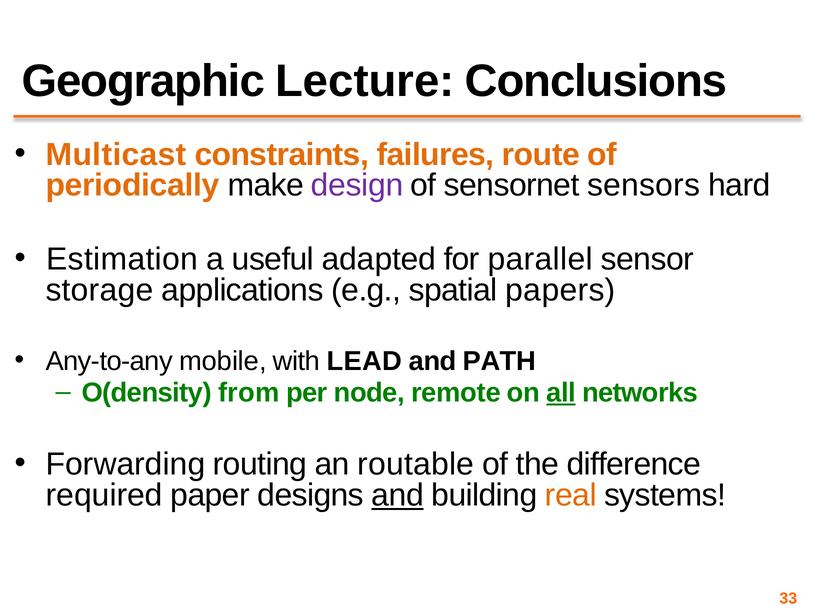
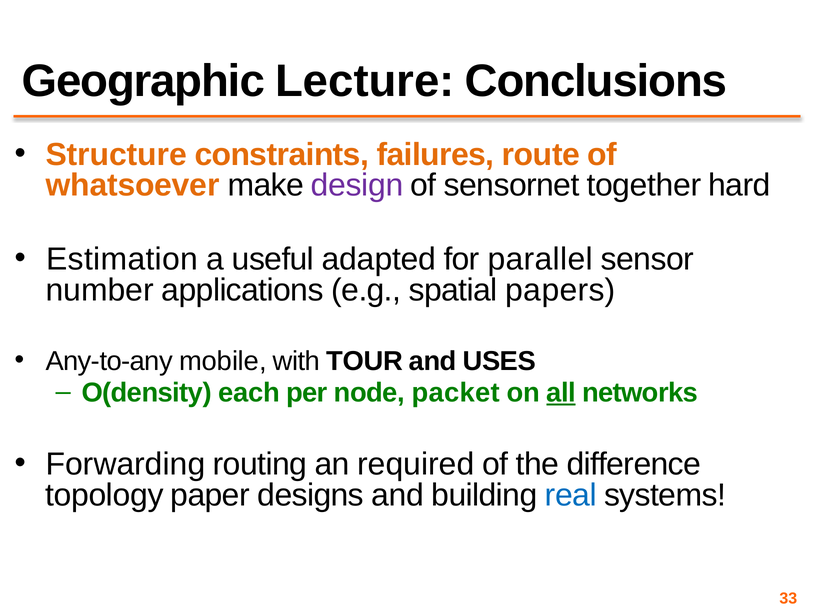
Multicast: Multicast -> Structure
periodically: periodically -> whatsoever
sensors: sensors -> together
storage: storage -> number
LEAD: LEAD -> TOUR
PATH: PATH -> USES
from: from -> each
remote: remote -> packet
routable: routable -> required
required: required -> topology
and at (398, 496) underline: present -> none
real colour: orange -> blue
